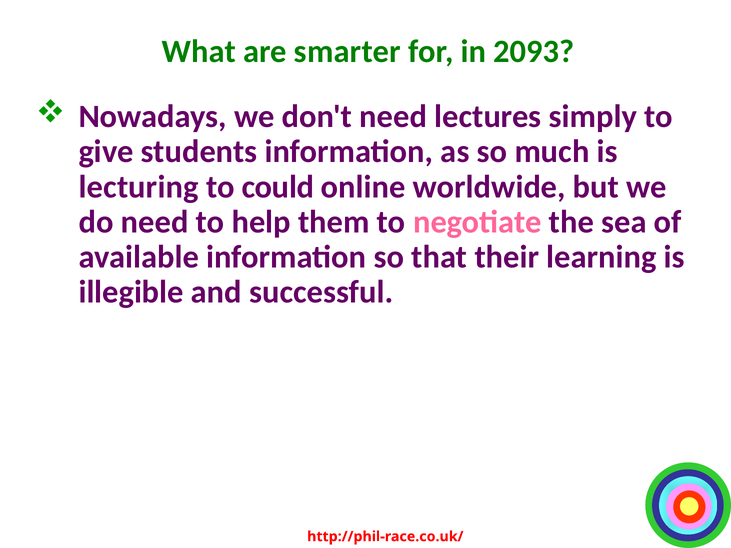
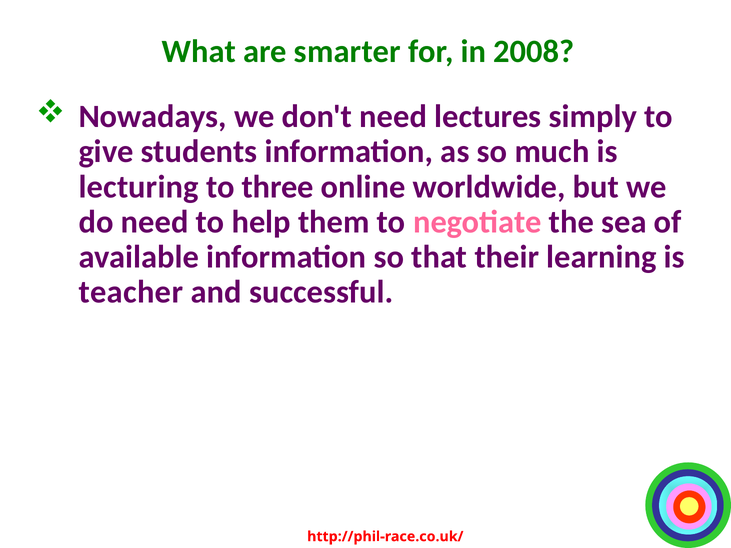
2093: 2093 -> 2008
could: could -> three
illegible: illegible -> teacher
